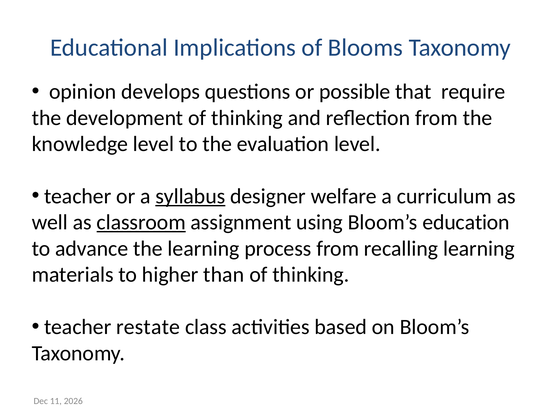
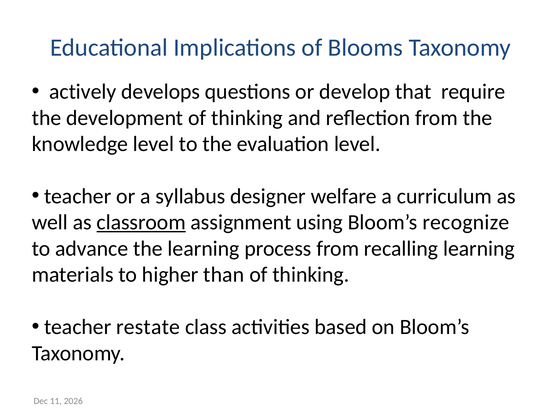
opinion: opinion -> actively
possible: possible -> develop
syllabus underline: present -> none
education: education -> recognize
